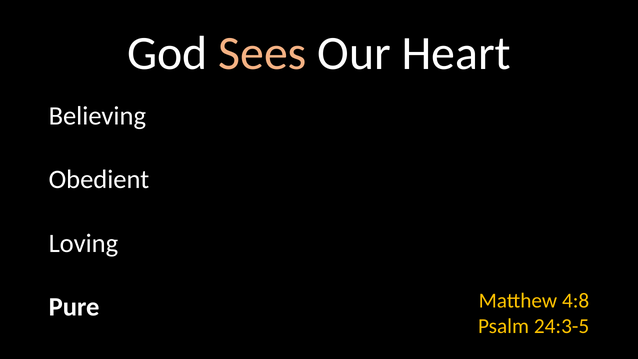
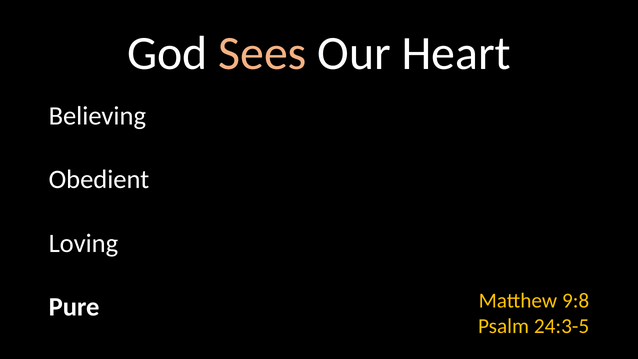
4:8: 4:8 -> 9:8
